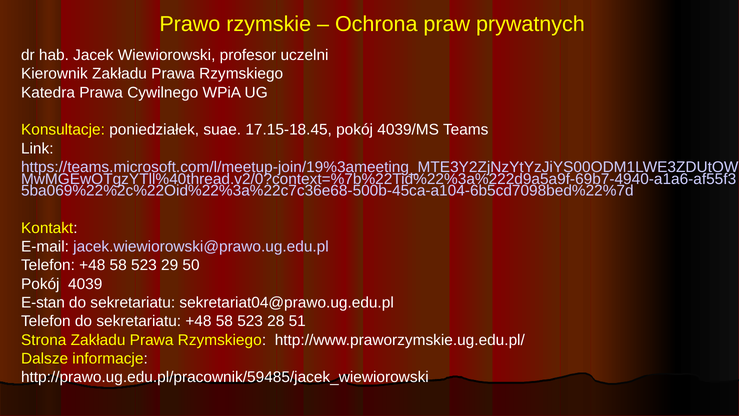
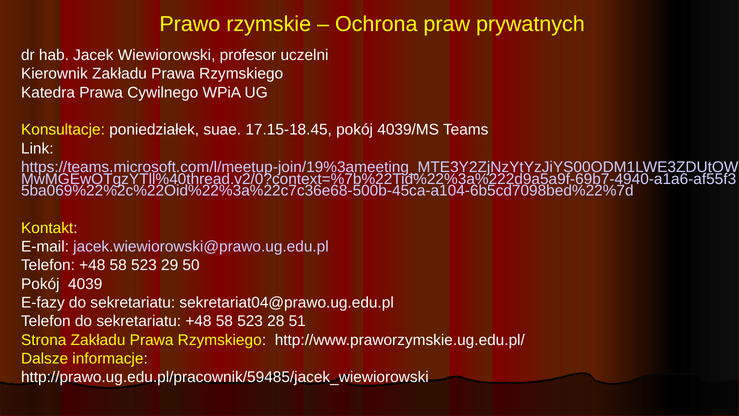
E-stan: E-stan -> E-fazy
